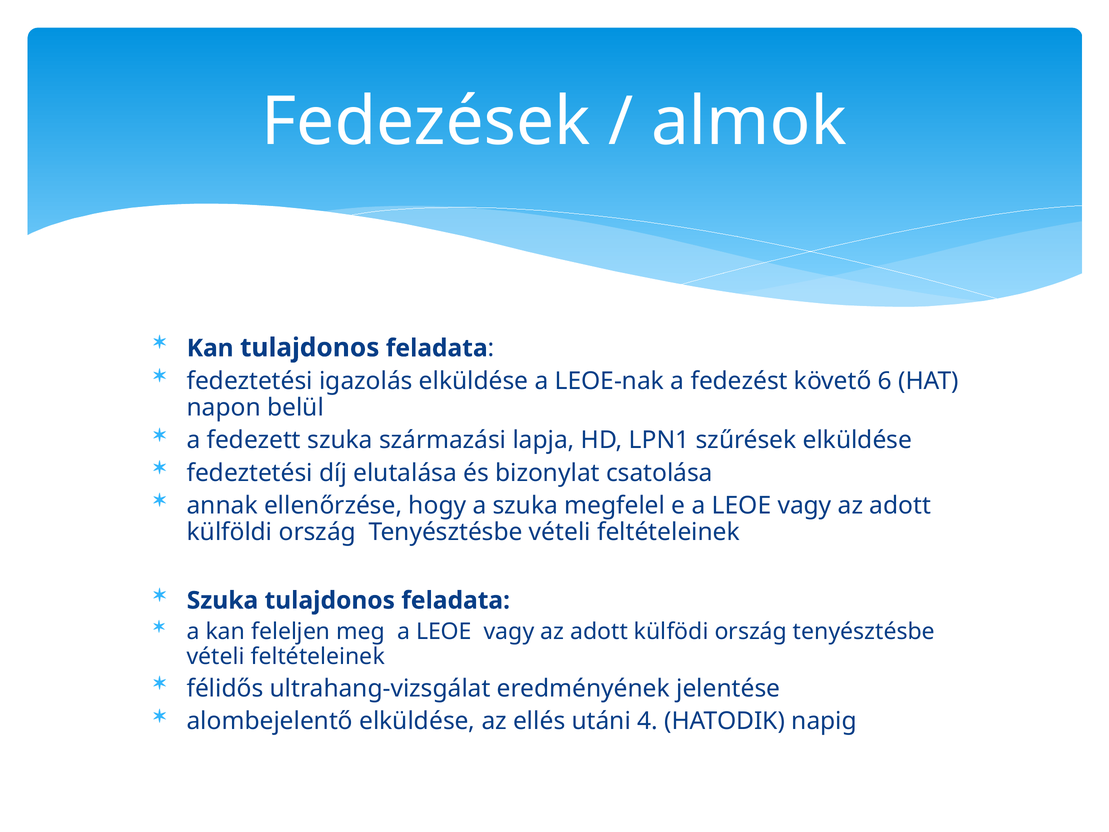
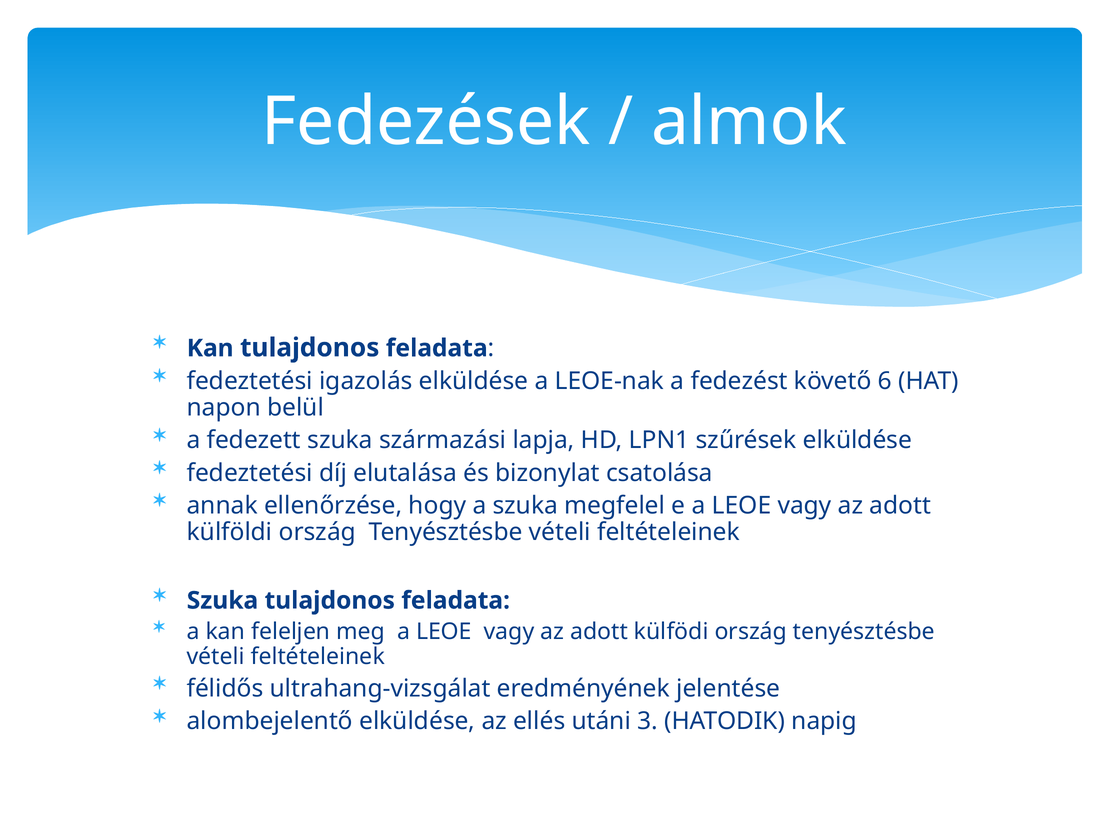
4: 4 -> 3
